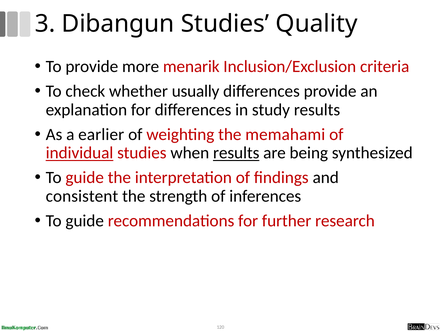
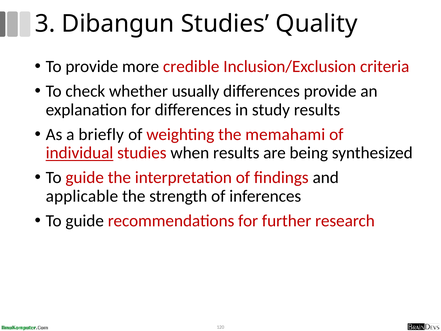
menarik: menarik -> credible
earlier: earlier -> briefly
results at (236, 153) underline: present -> none
consistent: consistent -> applicable
